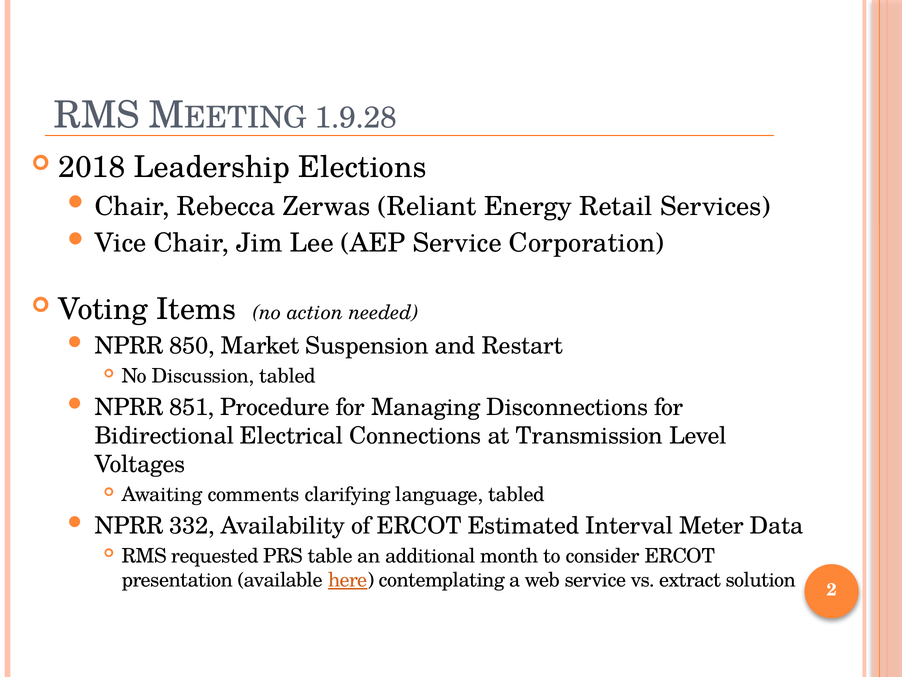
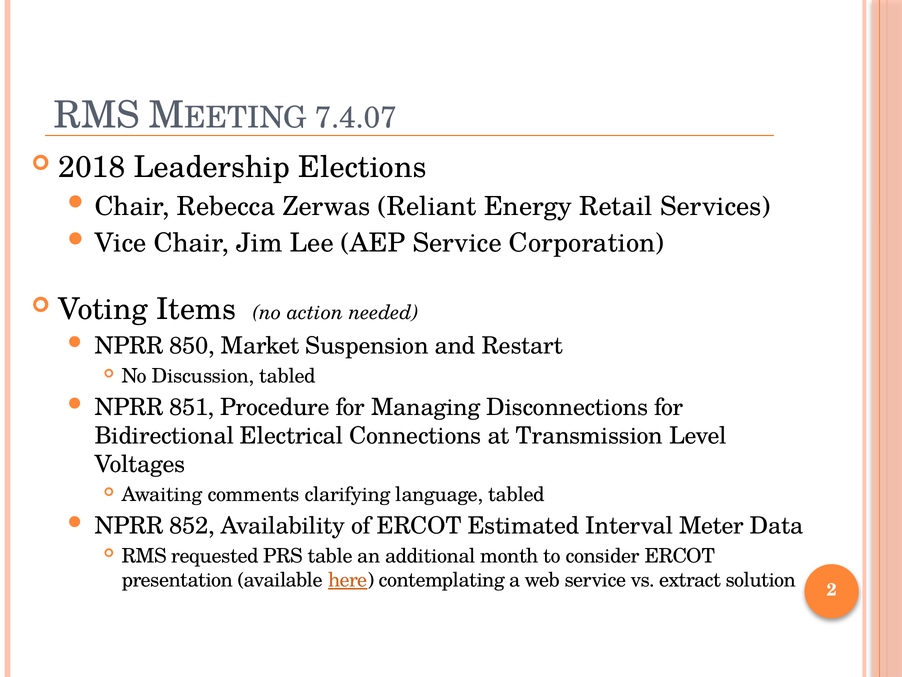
1.9.28: 1.9.28 -> 7.4.07
332: 332 -> 852
